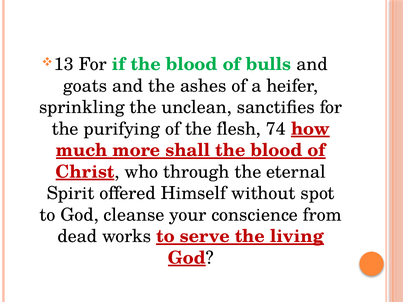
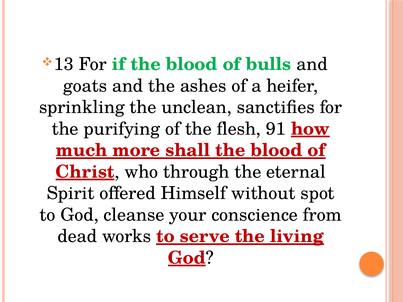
74: 74 -> 91
